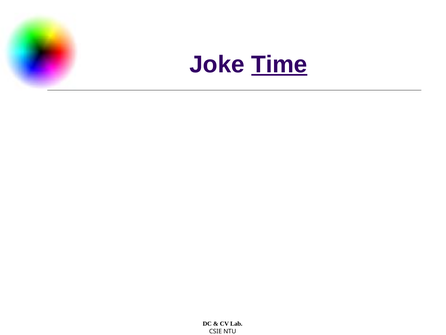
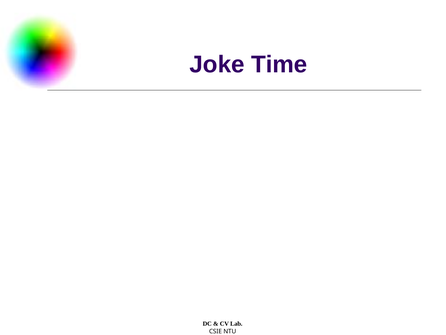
Time underline: present -> none
